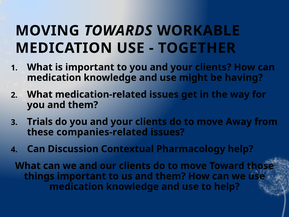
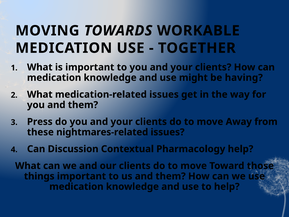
Trials: Trials -> Press
companies-related: companies-related -> nightmares-related
